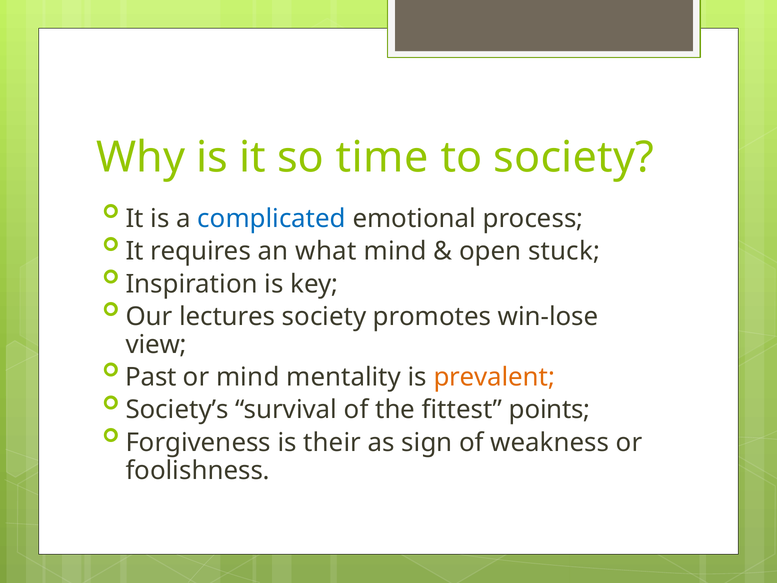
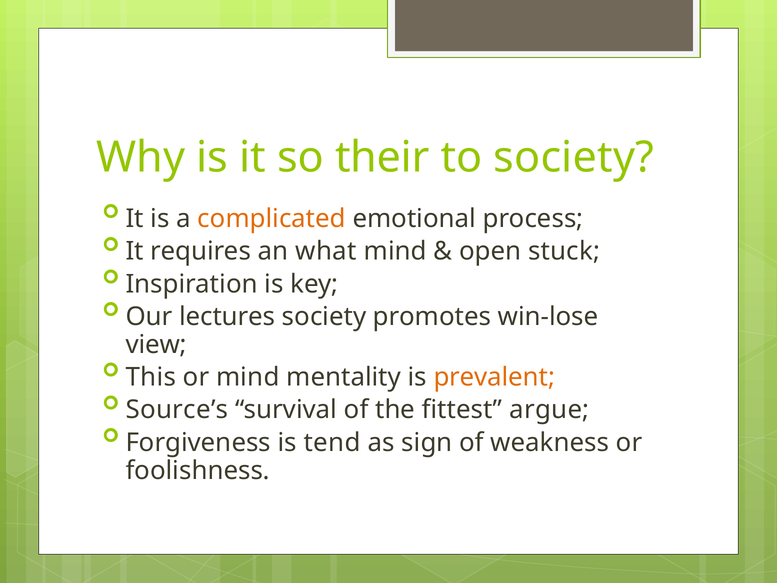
time: time -> their
complicated colour: blue -> orange
Past: Past -> This
Society’s: Society’s -> Source’s
points: points -> argue
their: their -> tend
